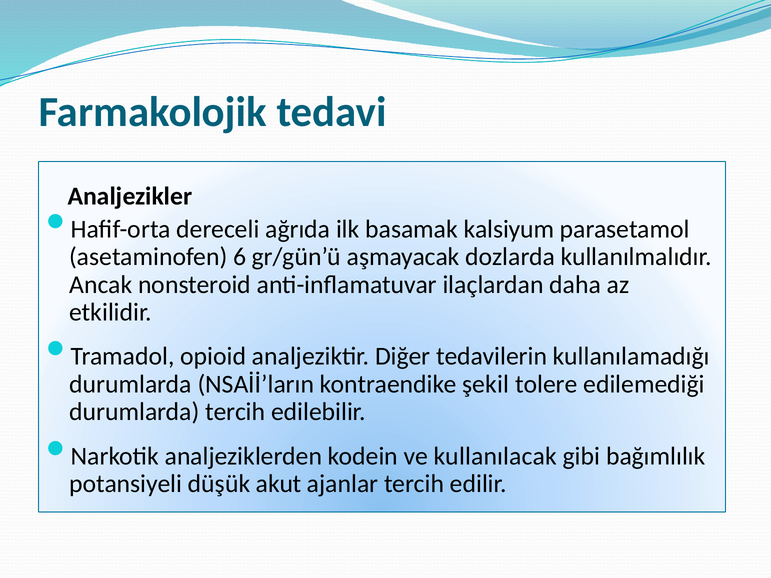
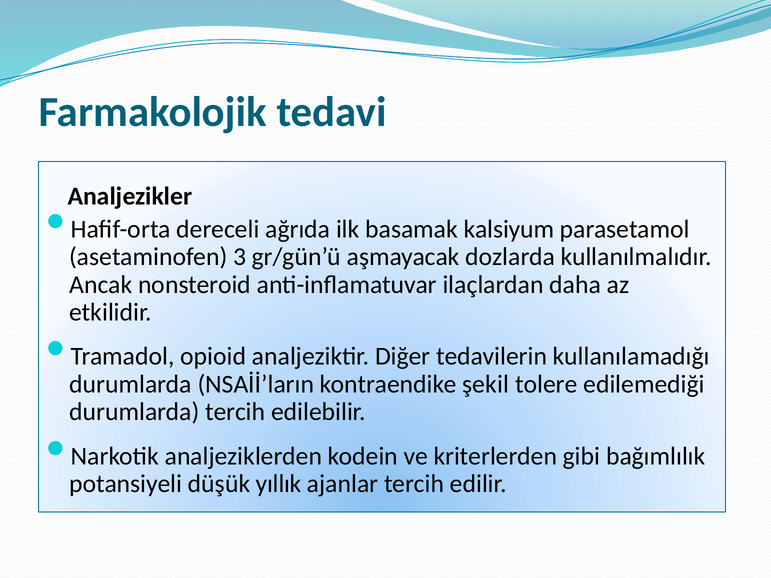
6: 6 -> 3
kullanılacak: kullanılacak -> kriterlerden
akut: akut -> yıllık
